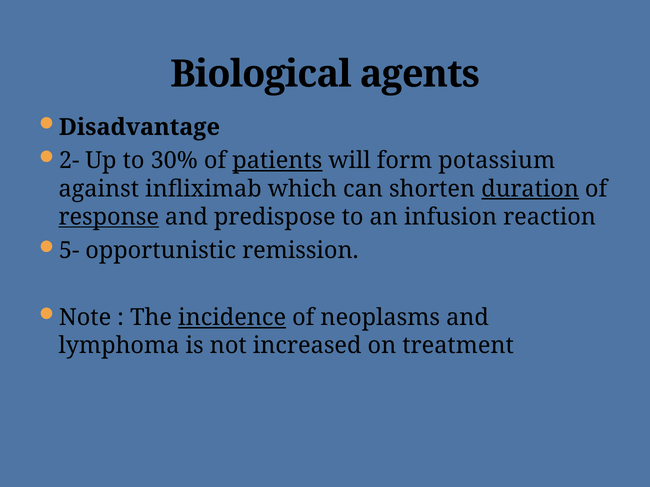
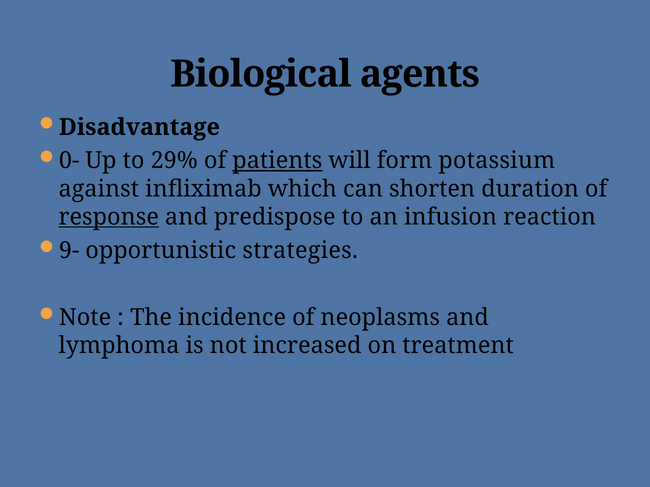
2-: 2- -> 0-
30%: 30% -> 29%
duration underline: present -> none
5-: 5- -> 9-
remission: remission -> strategies
incidence underline: present -> none
